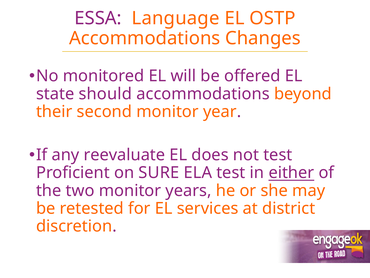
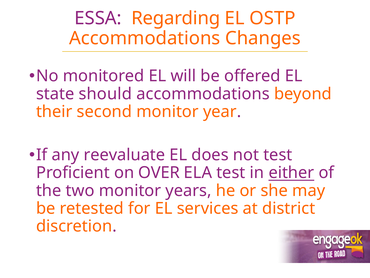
Language: Language -> Regarding
SURE: SURE -> OVER
